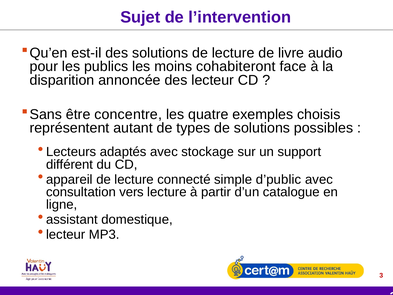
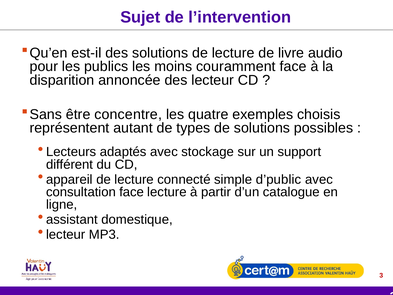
cohabiteront: cohabiteront -> couramment
consultation vers: vers -> face
